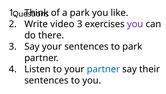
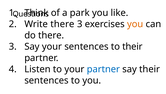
Write video: video -> there
you at (135, 24) colour: purple -> orange
to park: park -> their
